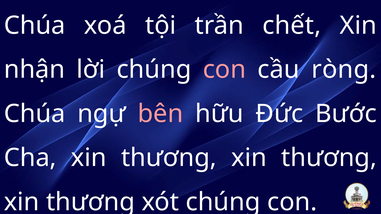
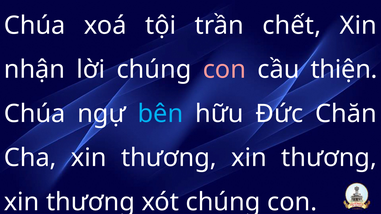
ròng: ròng -> thiện
bên colour: pink -> light blue
Bước: Bước -> Chăn
